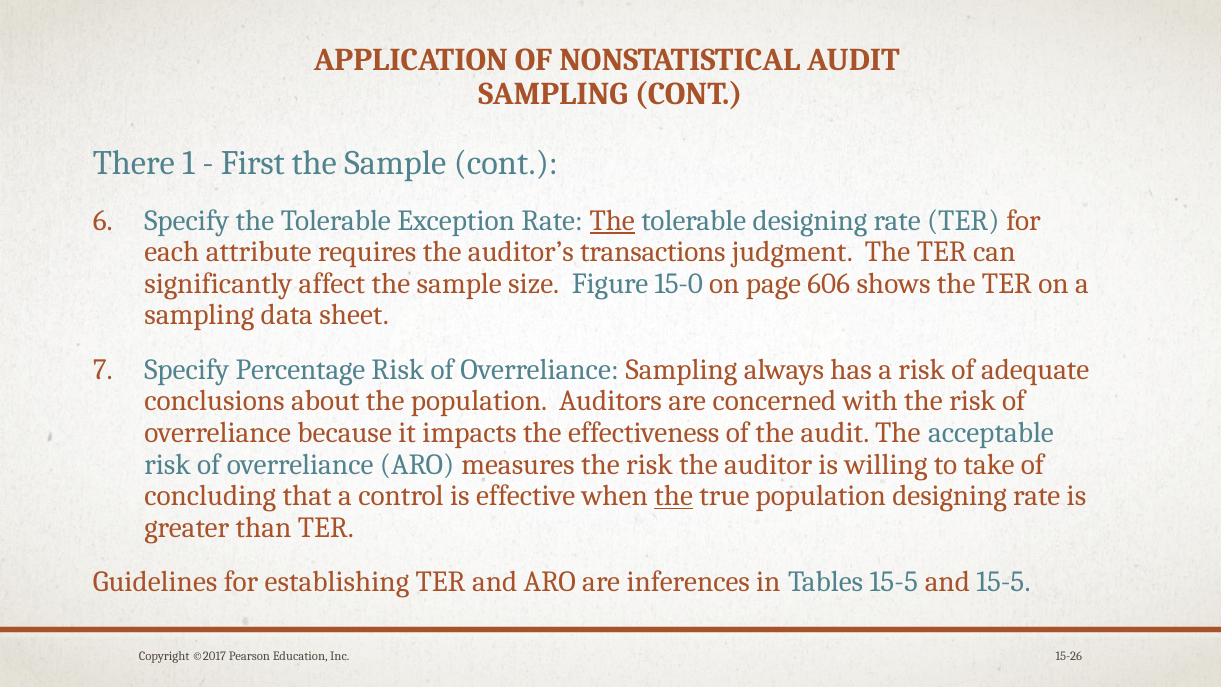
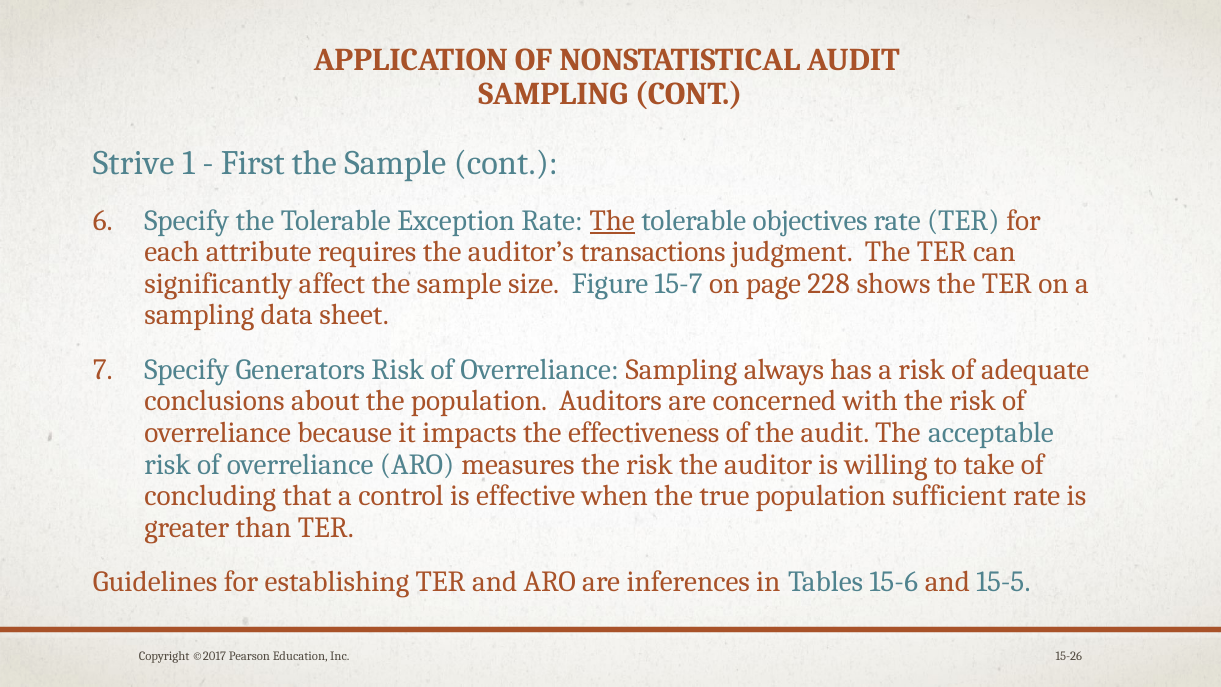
There: There -> Strive
tolerable designing: designing -> objectives
15-0: 15-0 -> 15-7
606: 606 -> 228
Percentage: Percentage -> Generators
the at (674, 496) underline: present -> none
population designing: designing -> sufficient
Tables 15-5: 15-5 -> 15-6
